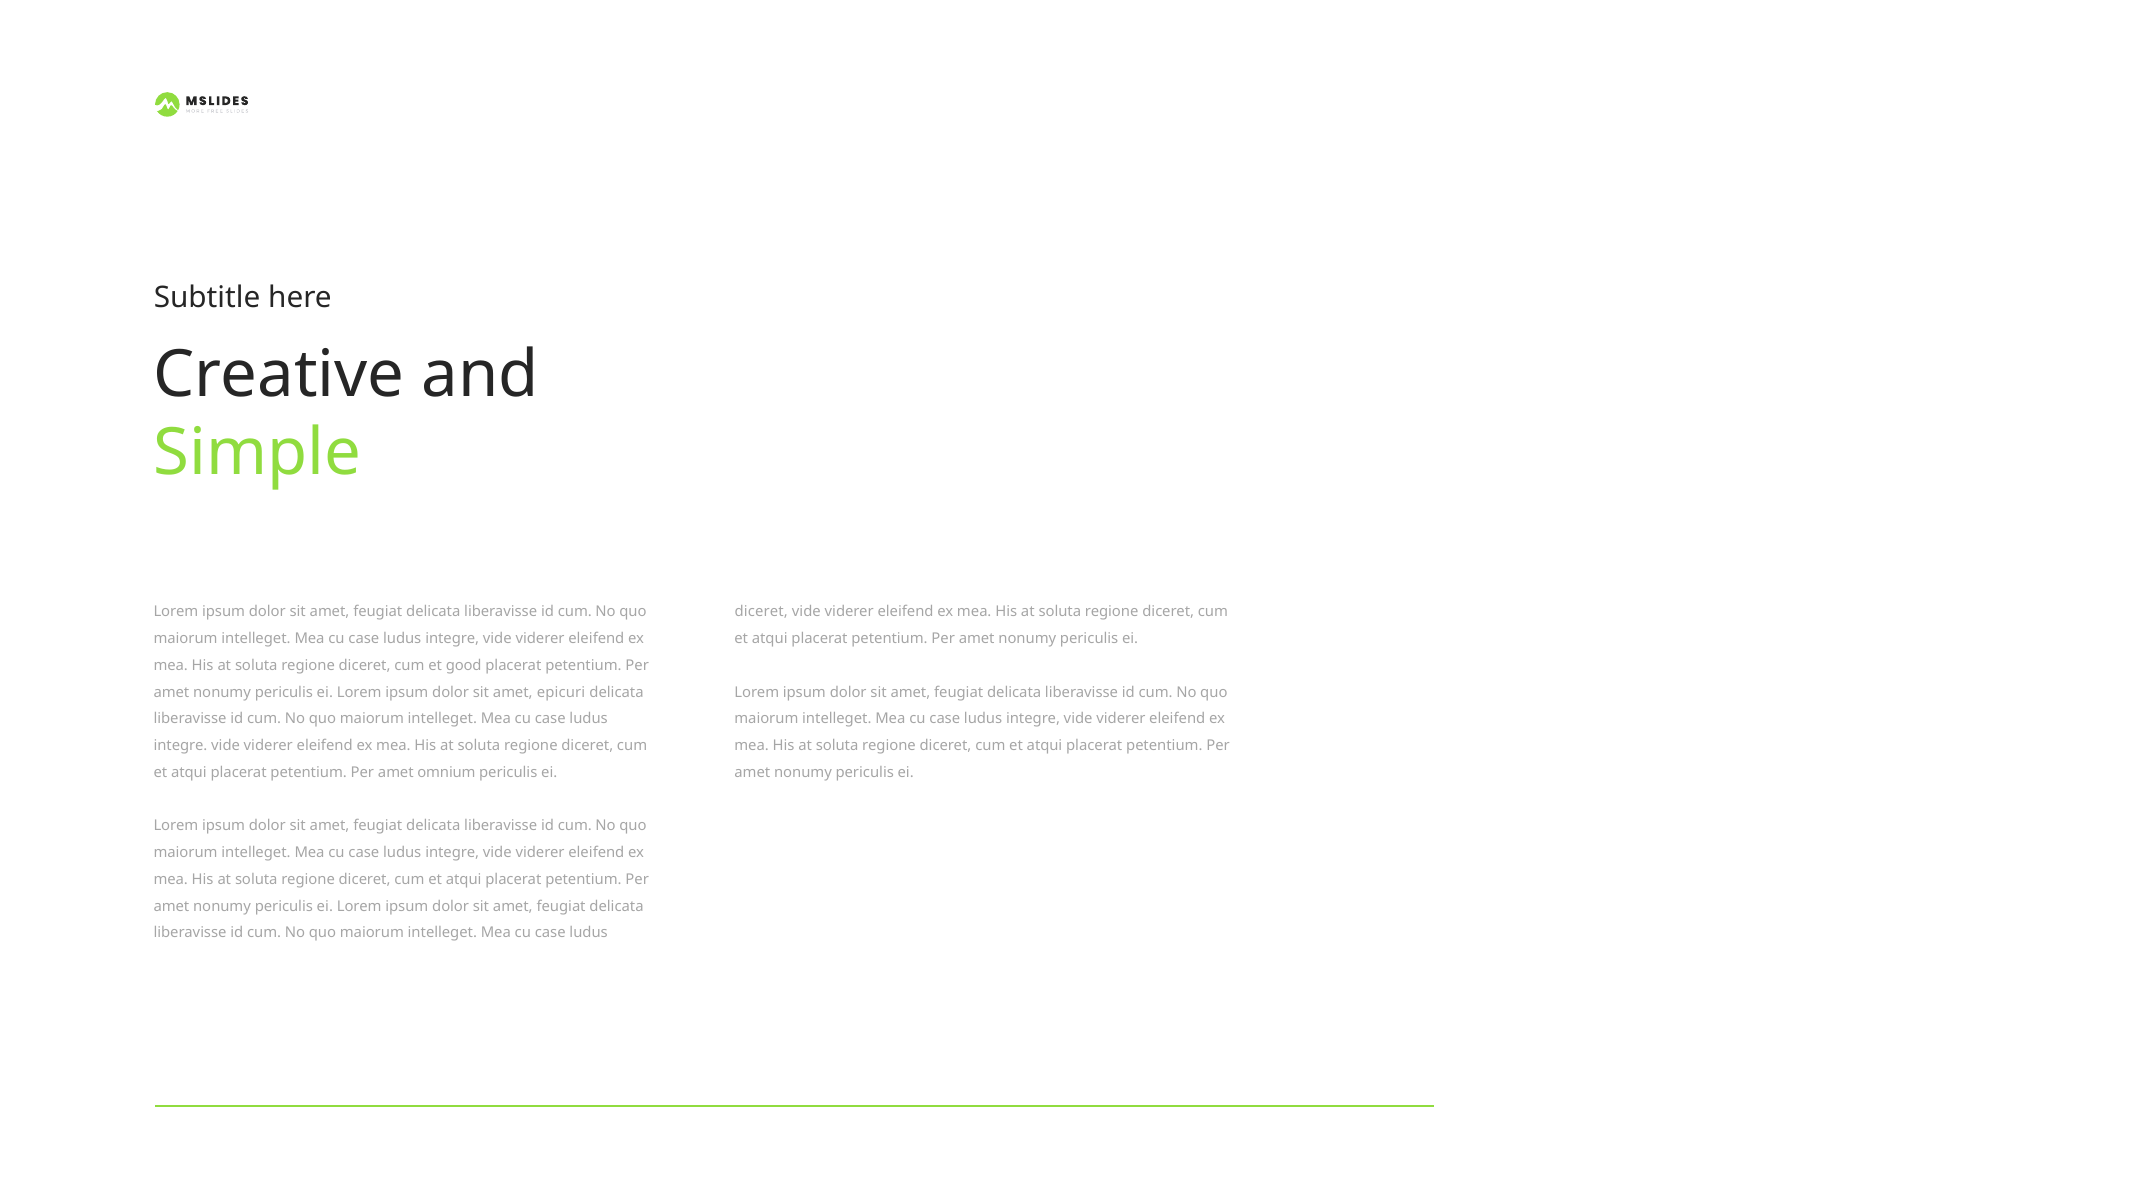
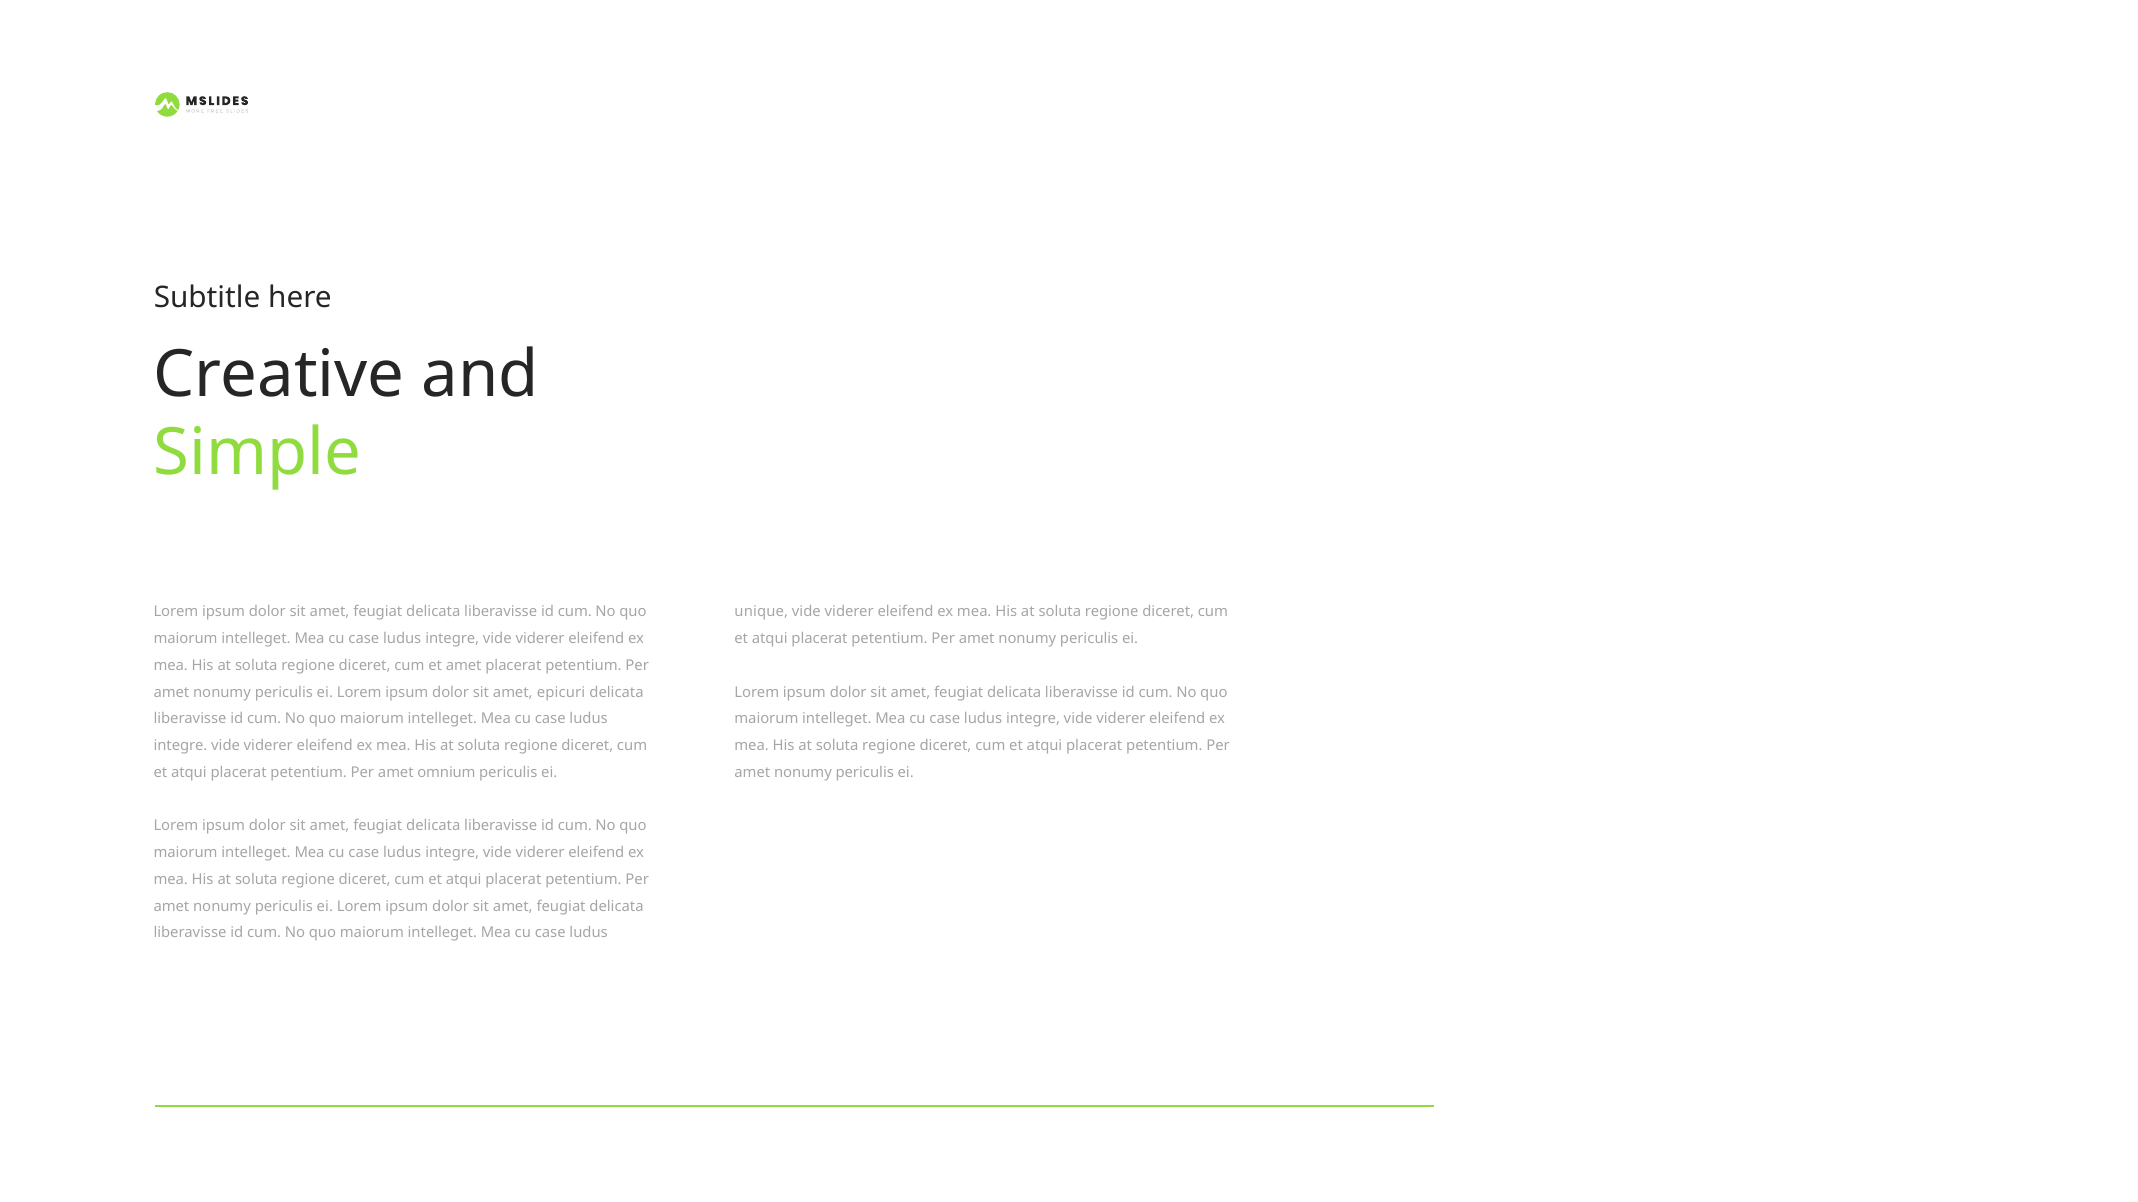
diceret at (761, 612): diceret -> unique
et good: good -> amet
